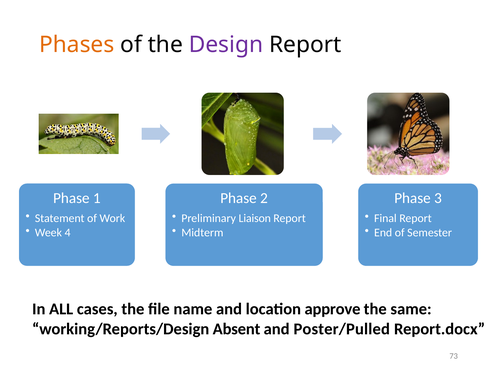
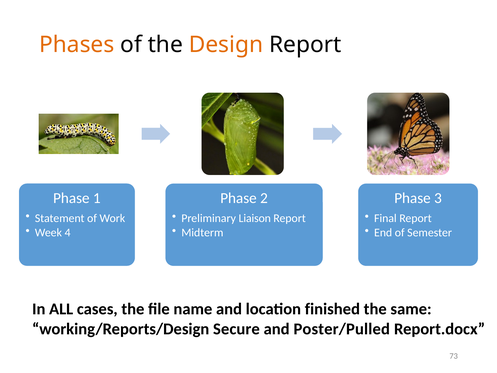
Design colour: purple -> orange
approve: approve -> finished
Absent: Absent -> Secure
